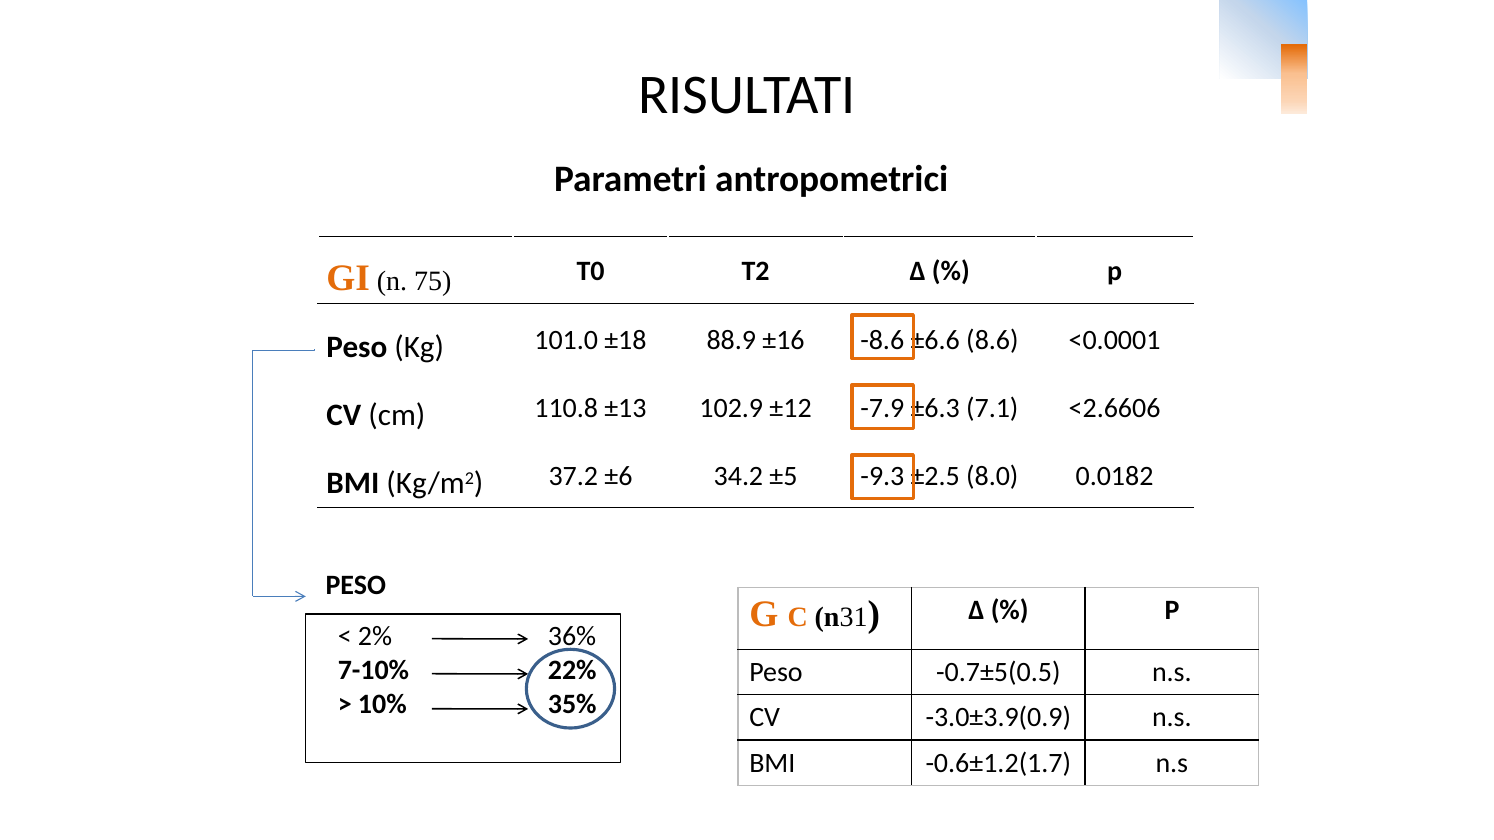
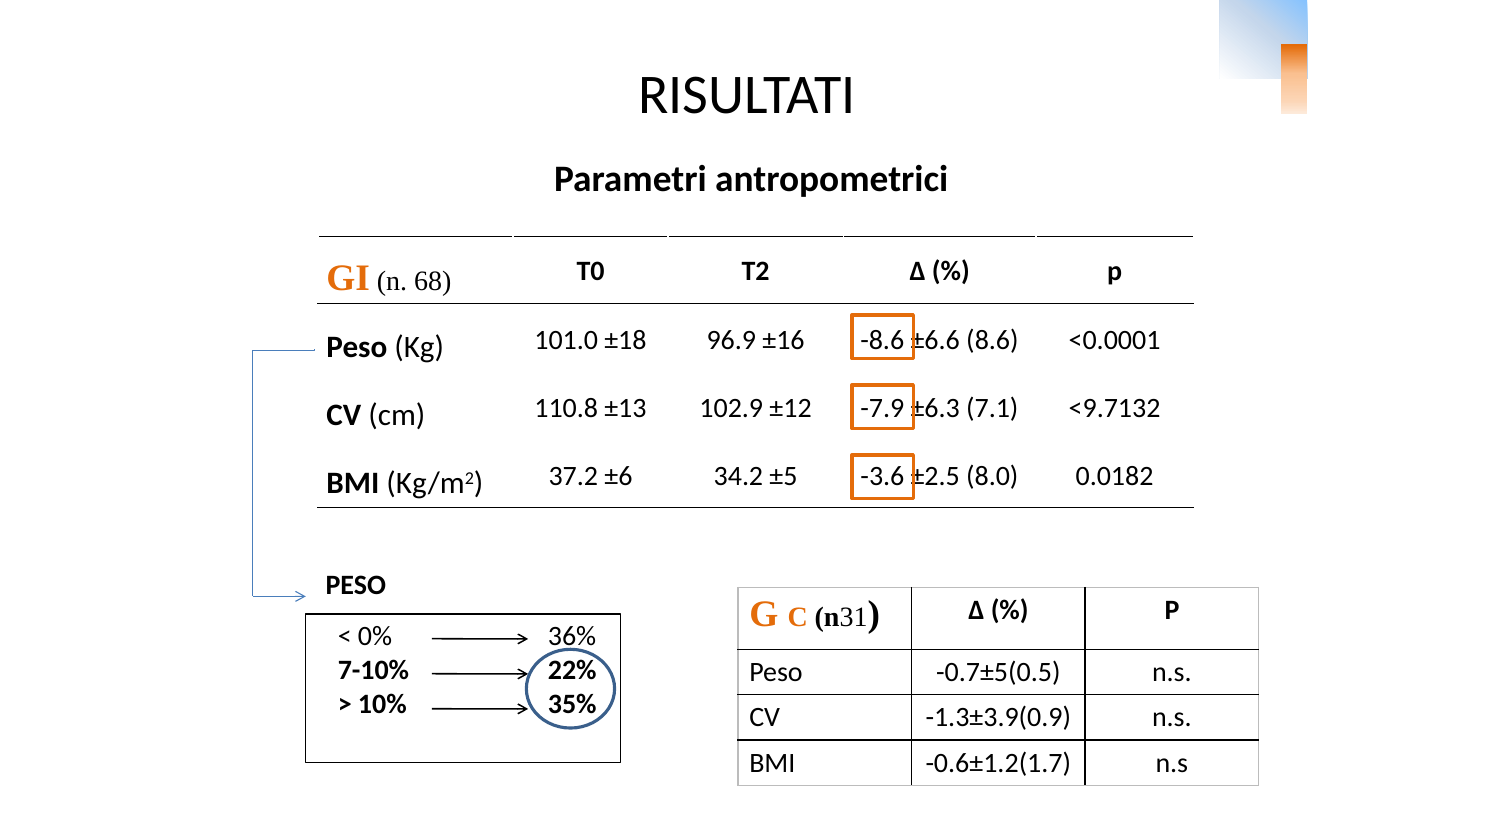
75: 75 -> 68
88.9: 88.9 -> 96.9
<2.6606: <2.6606 -> <9.7132
-9.3: -9.3 -> -3.6
2%: 2% -> 0%
-3.0±3.9(0.9: -3.0±3.9(0.9 -> -1.3±3.9(0.9
